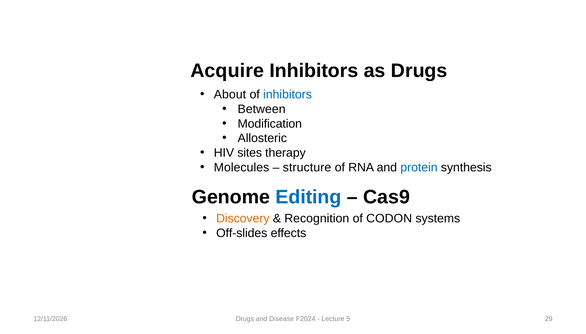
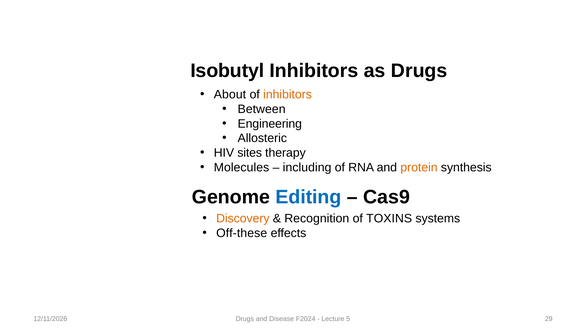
Acquire: Acquire -> Isobutyl
inhibitors at (288, 94) colour: blue -> orange
Modification: Modification -> Engineering
structure: structure -> including
protein colour: blue -> orange
CODON: CODON -> TOXINS
Off-slides: Off-slides -> Off-these
